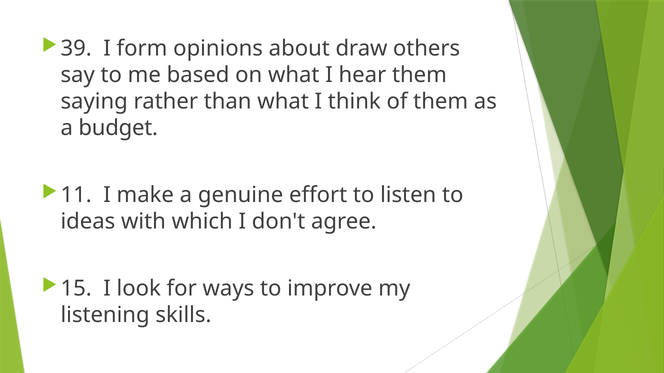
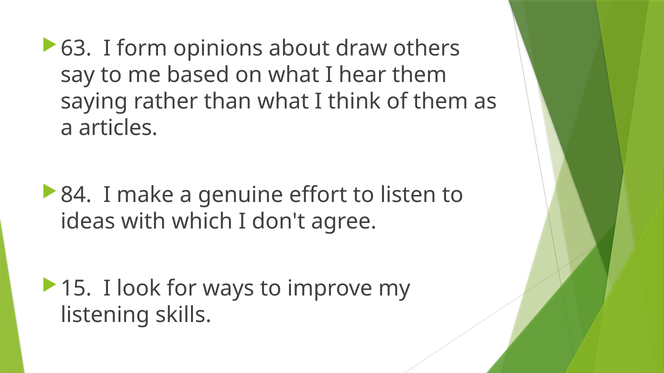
39: 39 -> 63
budget: budget -> articles
11: 11 -> 84
